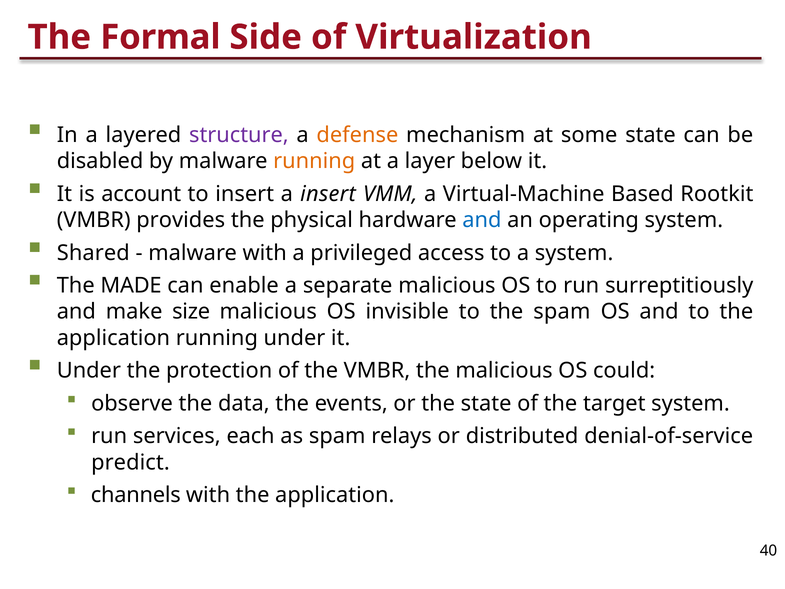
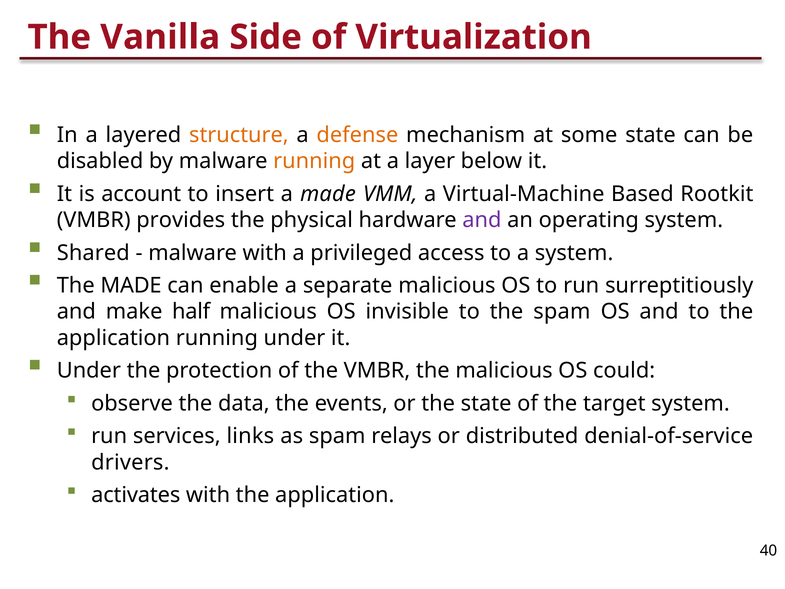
Formal: Formal -> Vanilla
structure colour: purple -> orange
a insert: insert -> made
and at (482, 220) colour: blue -> purple
size: size -> half
each: each -> links
predict: predict -> drivers
channels: channels -> activates
